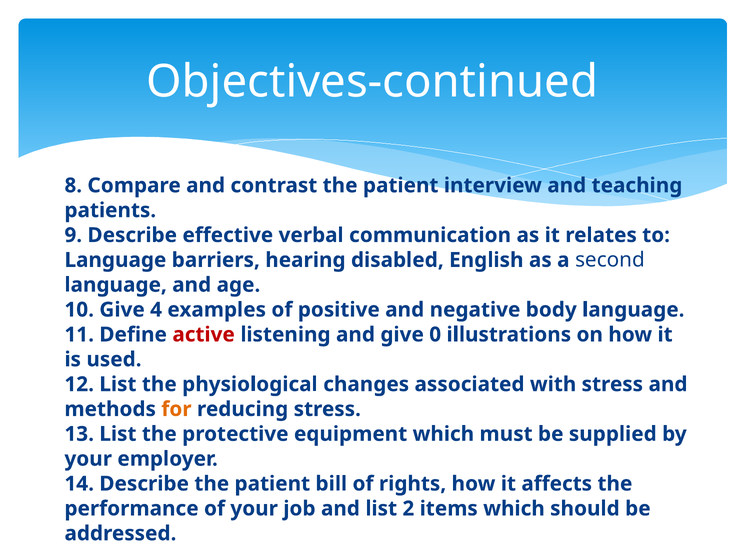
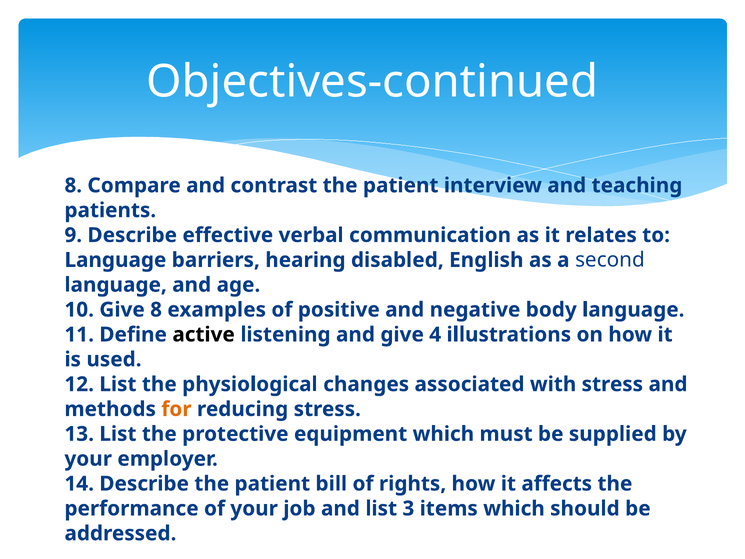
Give 4: 4 -> 8
active colour: red -> black
0: 0 -> 4
2: 2 -> 3
